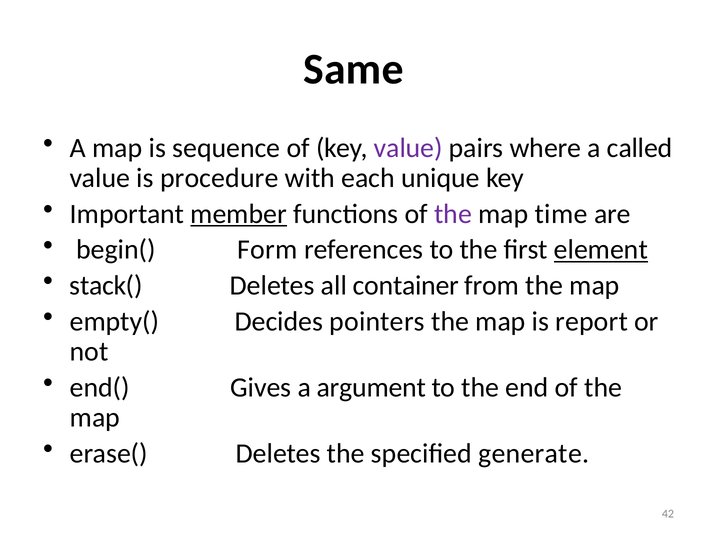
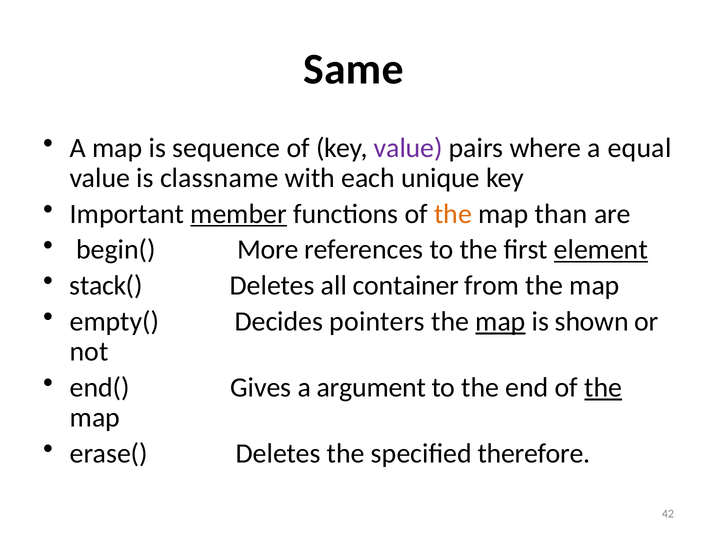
called: called -> equal
procedure: procedure -> classname
the at (453, 214) colour: purple -> orange
time: time -> than
Form: Form -> More
map at (500, 321) underline: none -> present
report: report -> shown
the at (603, 387) underline: none -> present
generate: generate -> therefore
